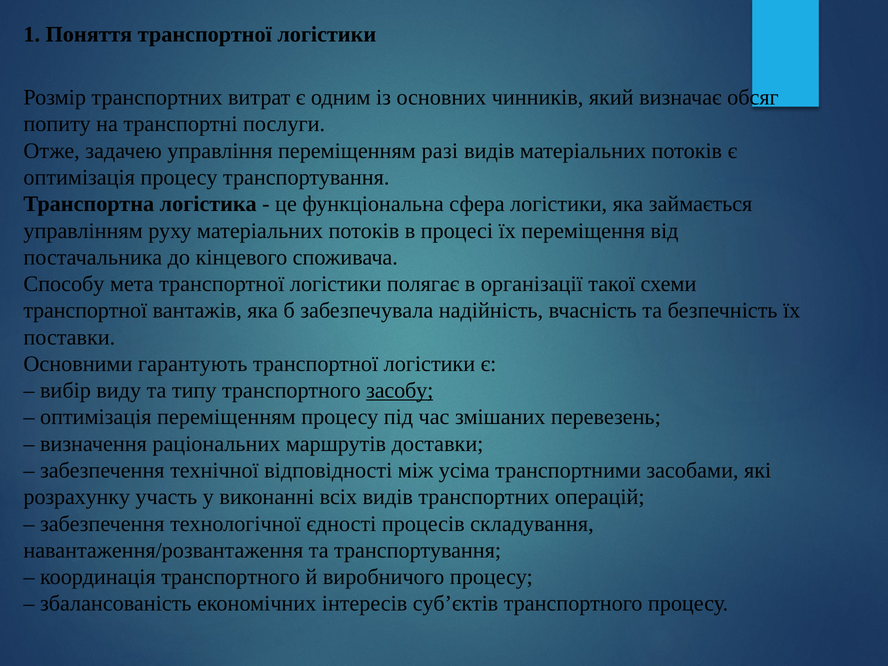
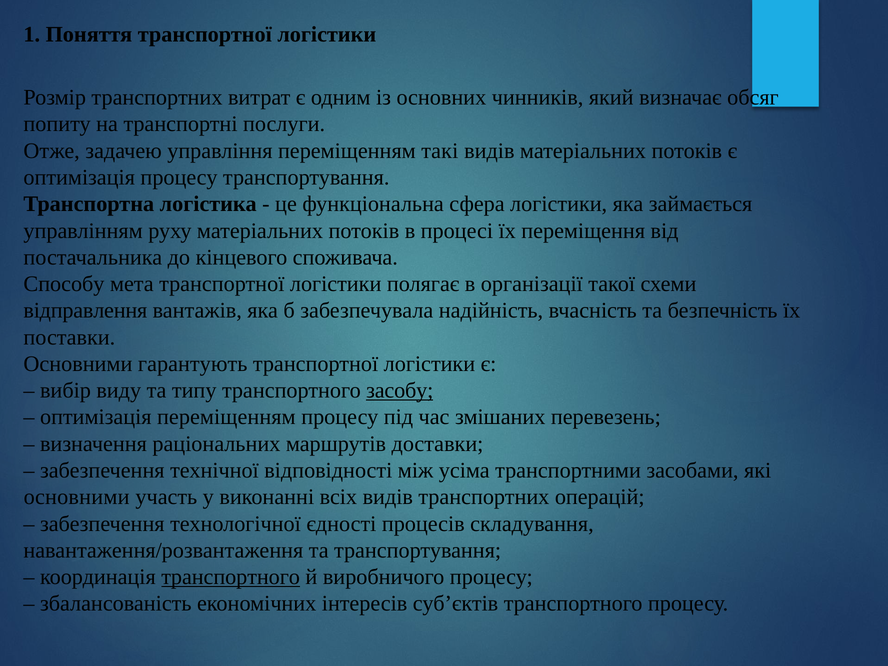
разі: разі -> такі
транспортної at (85, 311): транспортної -> відправлення
розрахунку at (77, 497): розрахунку -> основними
транспортного at (231, 577) underline: none -> present
